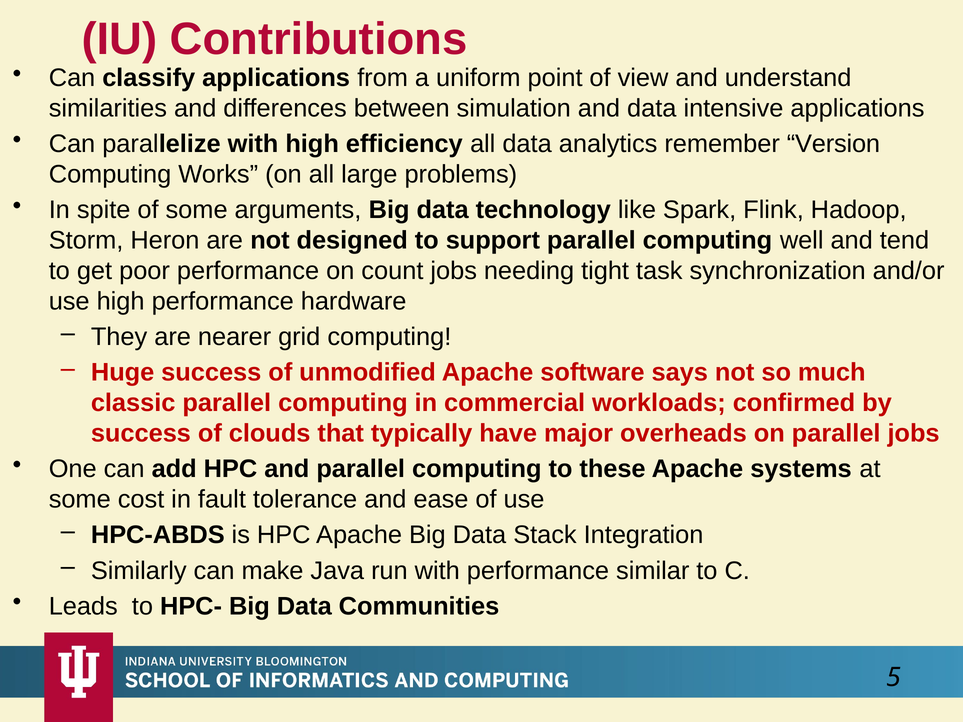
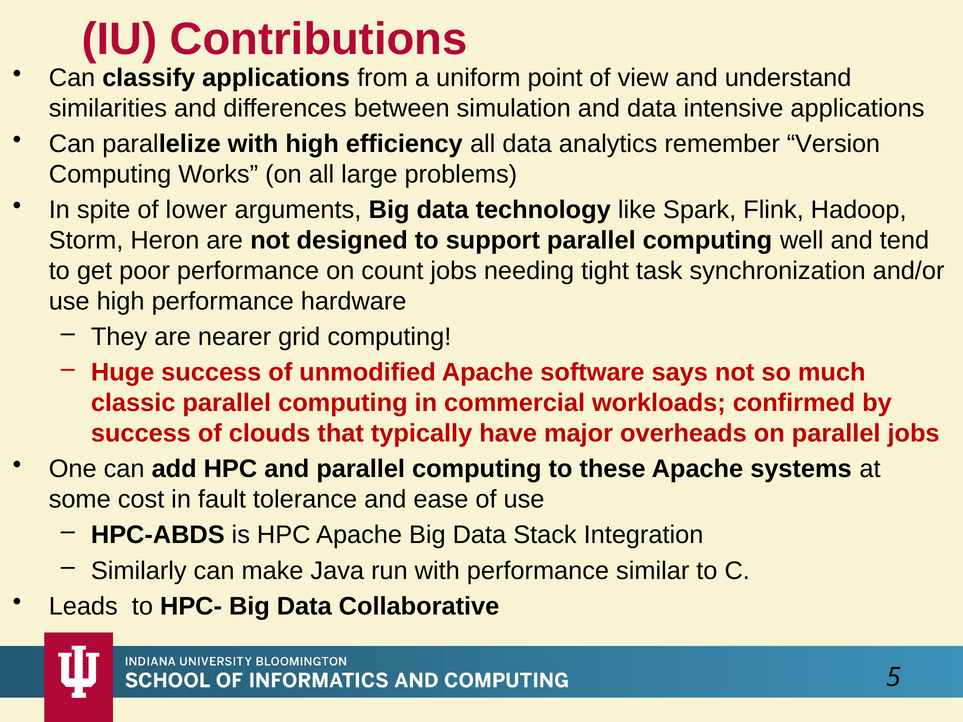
of some: some -> lower
Communities: Communities -> Collaborative
